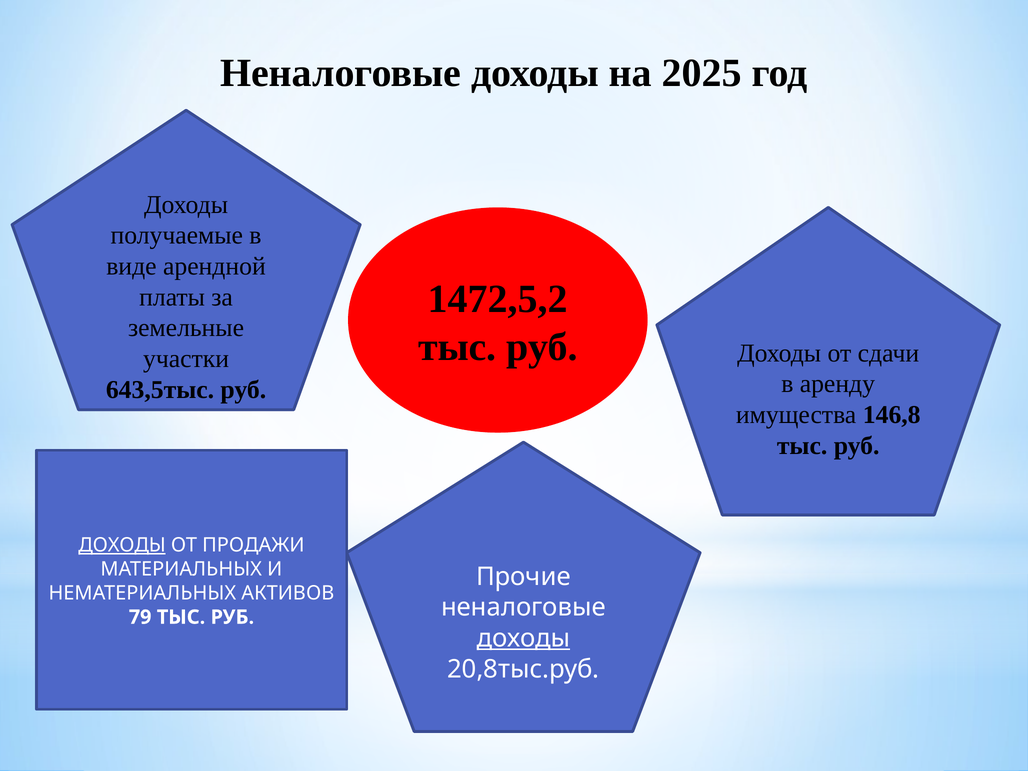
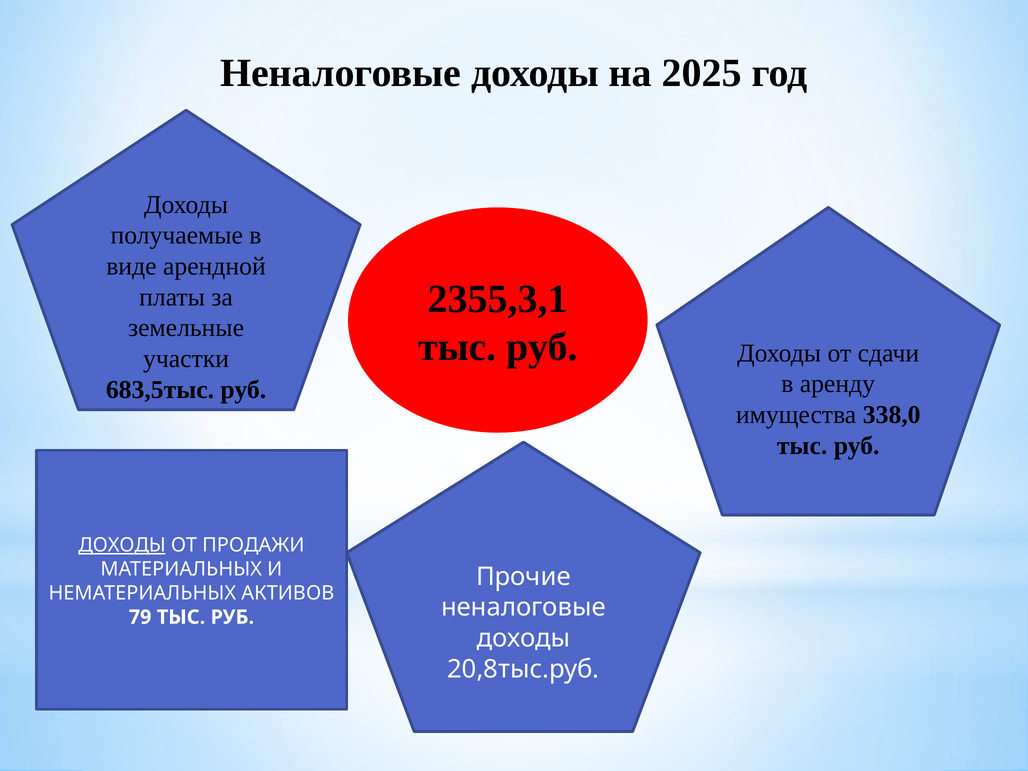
1472,5,2: 1472,5,2 -> 2355,3,1
643,5тыс: 643,5тыс -> 683,5тыс
146,8: 146,8 -> 338,0
доходы at (523, 638) underline: present -> none
